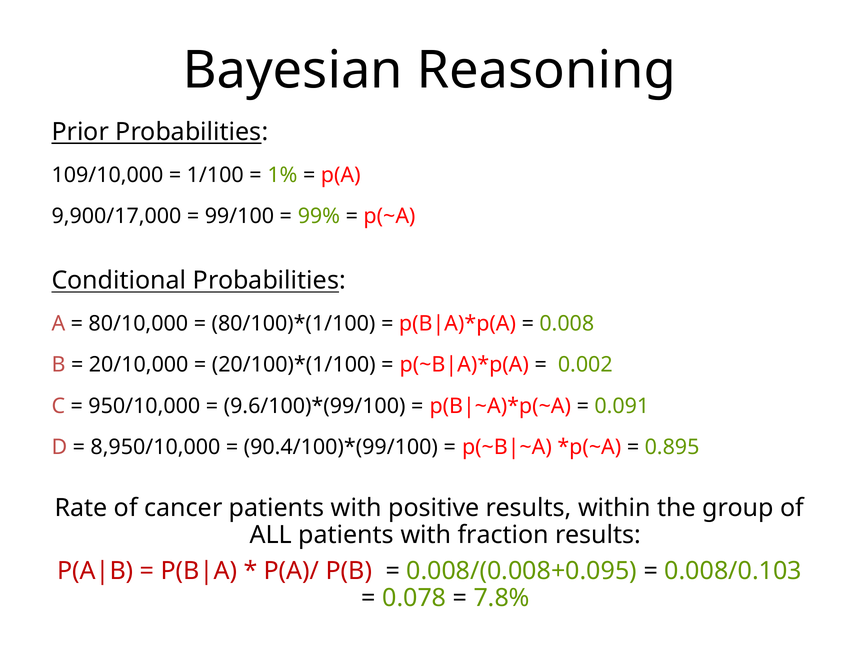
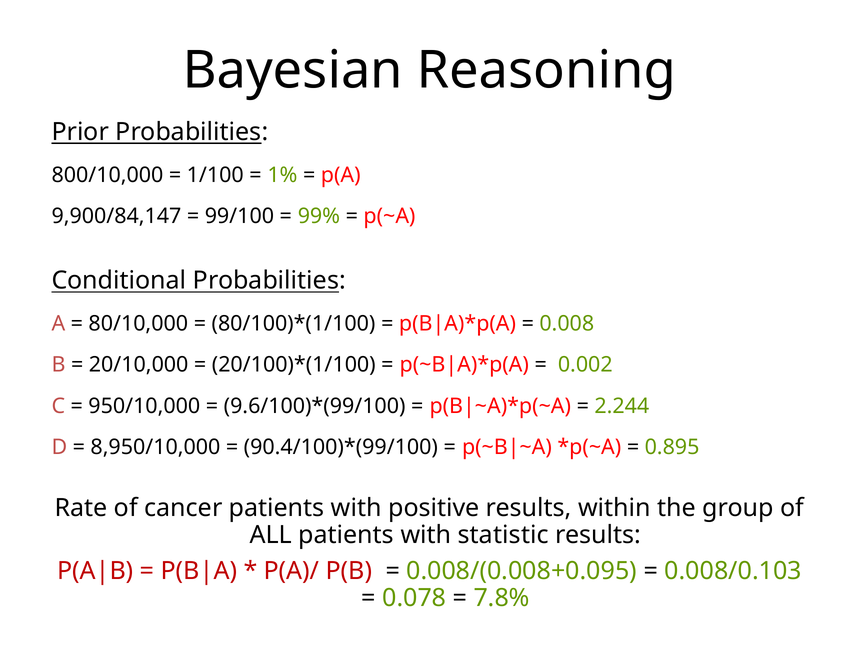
109/10,000: 109/10,000 -> 800/10,000
9,900/17,000: 9,900/17,000 -> 9,900/84,147
0.091: 0.091 -> 2.244
fraction: fraction -> statistic
